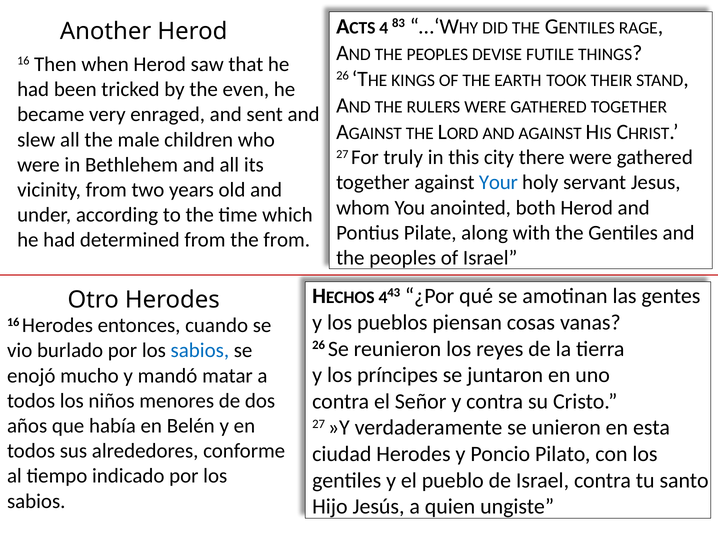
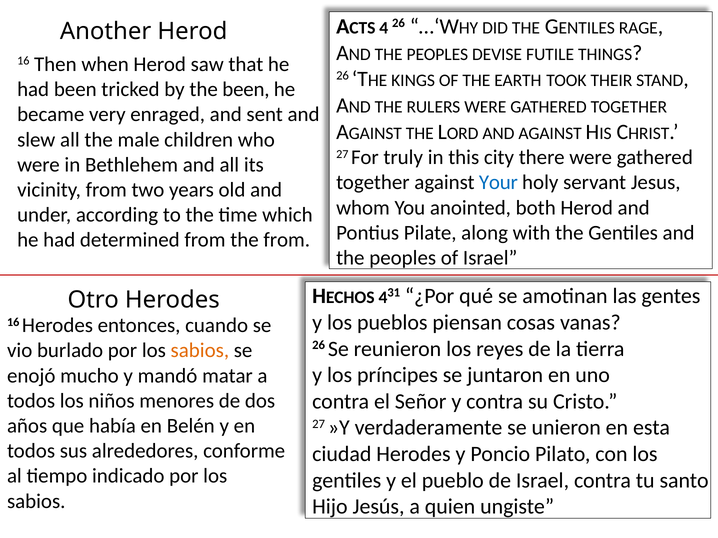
4 83: 83 -> 26
the even: even -> been
43: 43 -> 31
sabios at (200, 351) colour: blue -> orange
